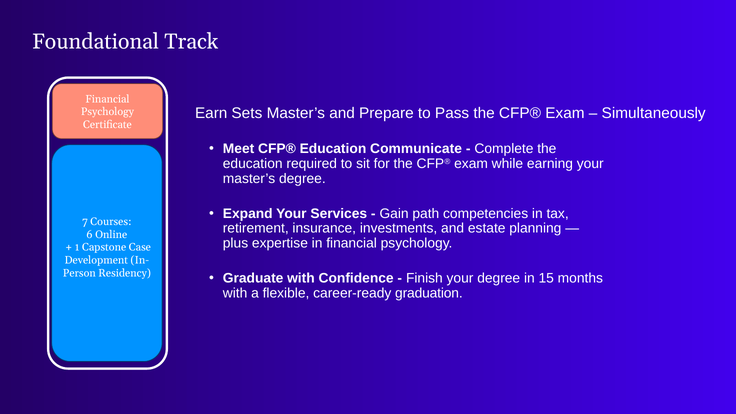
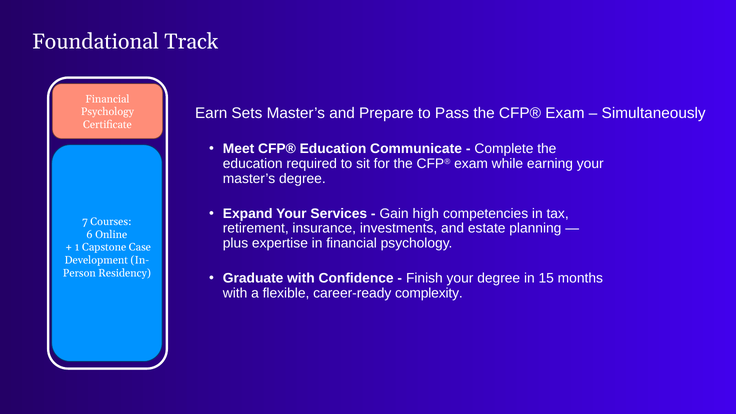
path: path -> high
graduation: graduation -> complexity
